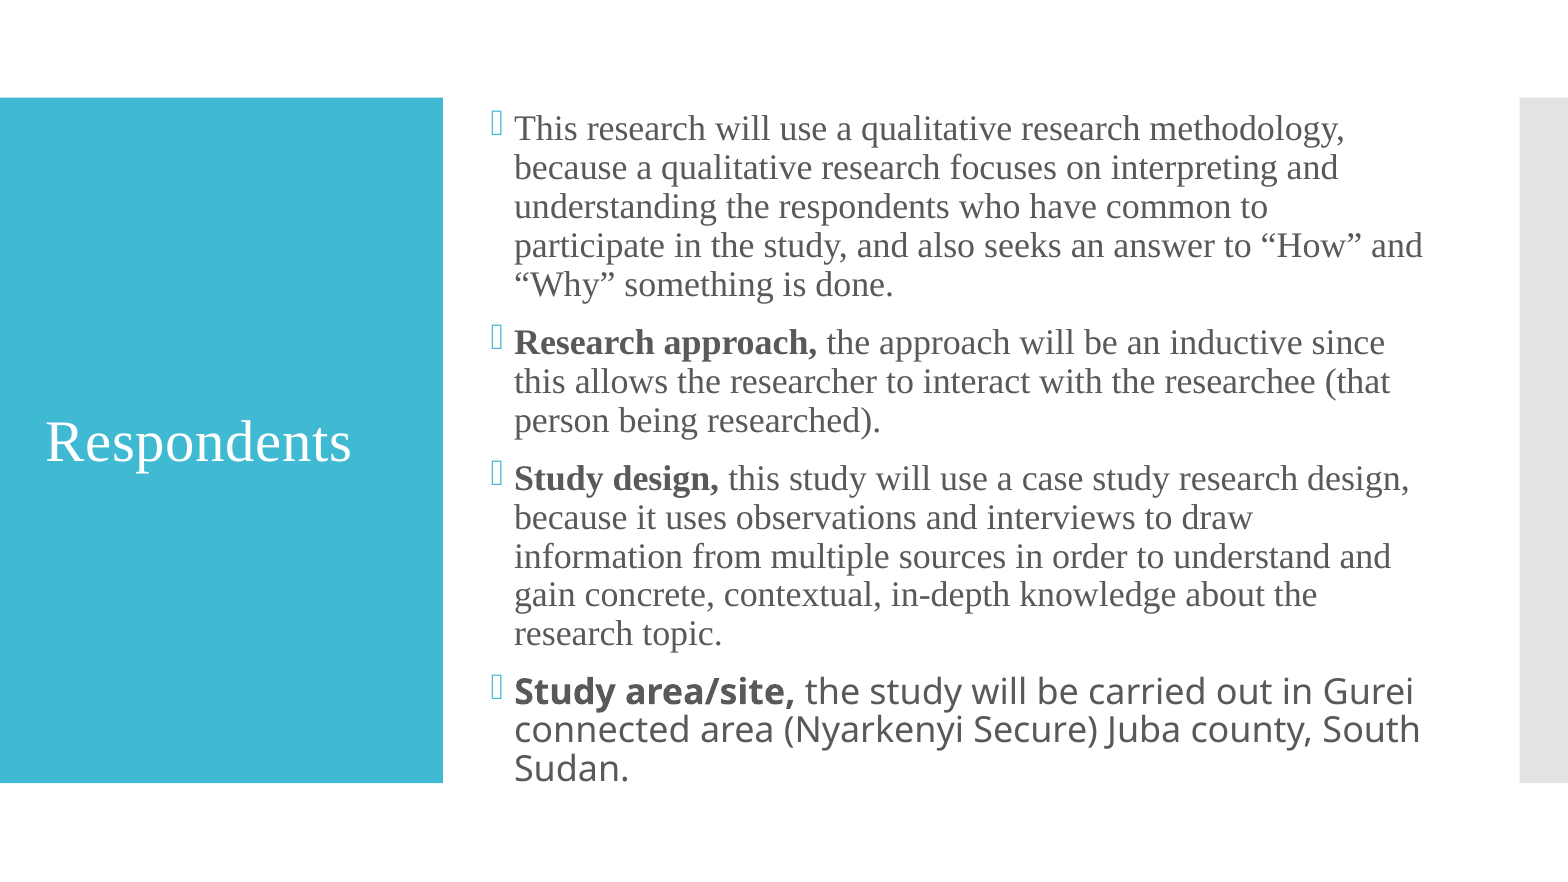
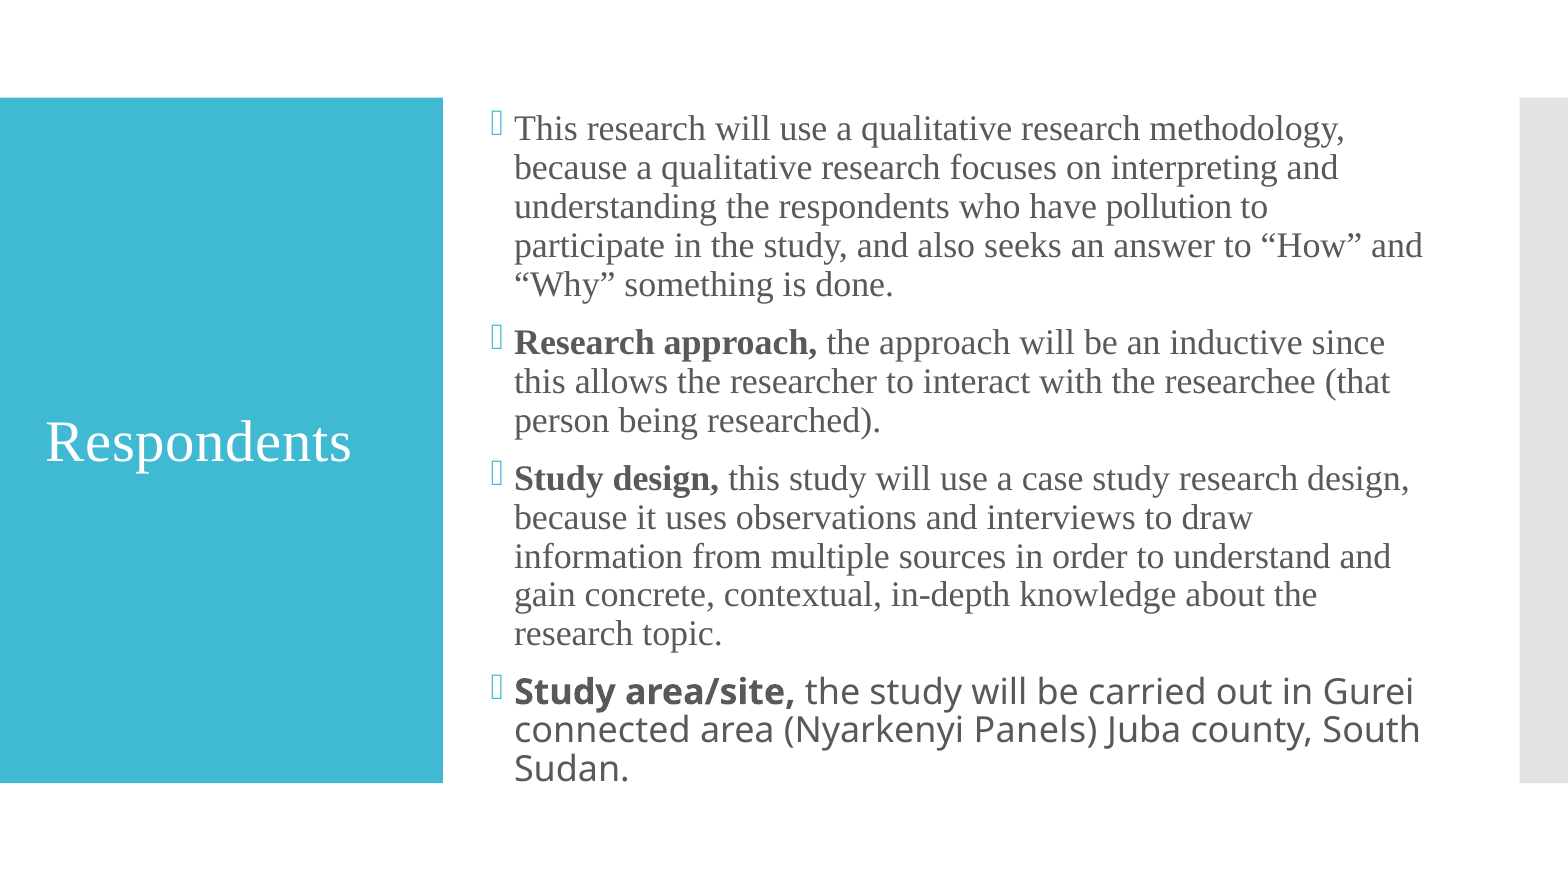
common: common -> pollution
Secure: Secure -> Panels
